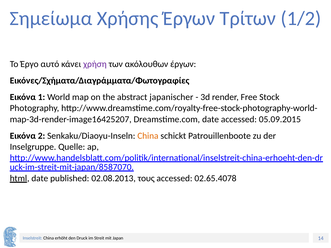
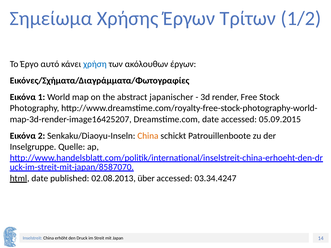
χρήση colour: purple -> blue
τους: τους -> über
02.65.4078: 02.65.4078 -> 03.34.4247
